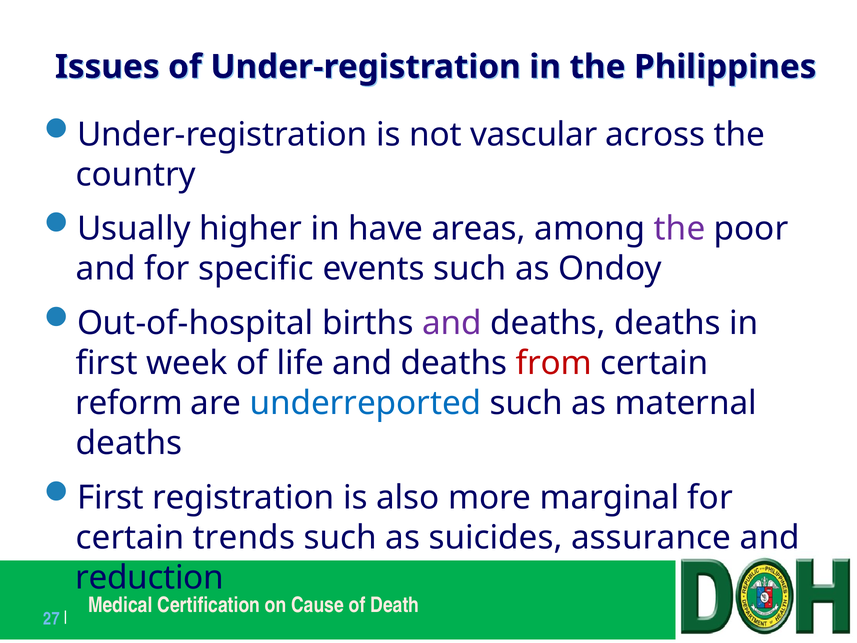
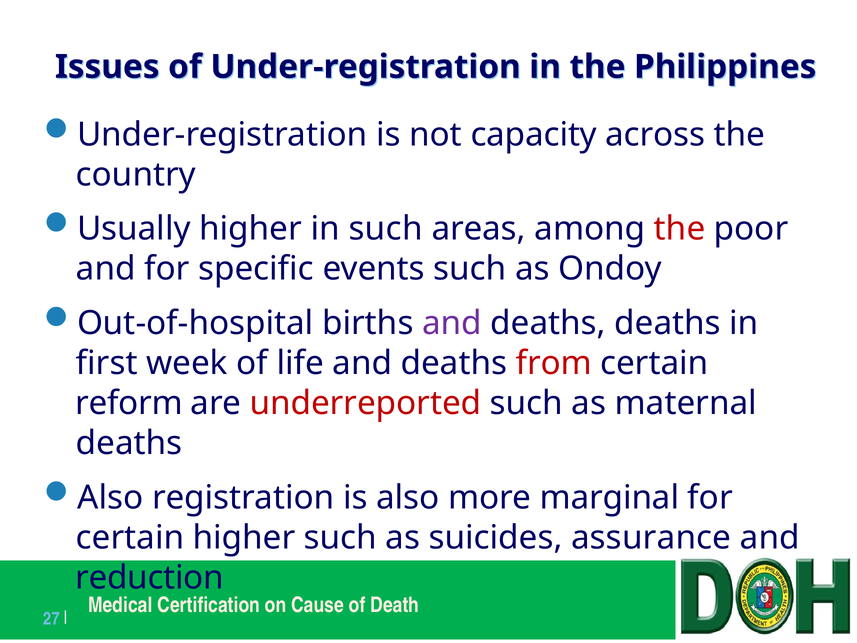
vascular: vascular -> capacity
in have: have -> such
the at (680, 229) colour: purple -> red
underreported colour: blue -> red
First at (111, 497): First -> Also
certain trends: trends -> higher
